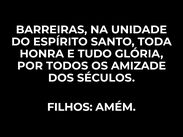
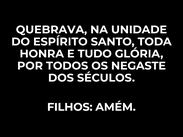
BARREIRAS: BARREIRAS -> QUEBRAVA
AMIZADE: AMIZADE -> NEGASTE
